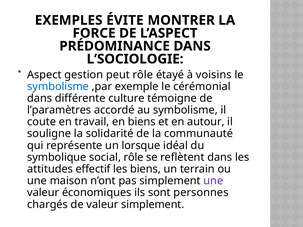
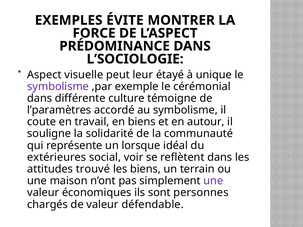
gestion: gestion -> visuelle
peut rôle: rôle -> leur
voisins: voisins -> unique
symbolisme at (58, 87) colour: blue -> purple
symbolique: symbolique -> extérieures
social rôle: rôle -> voir
effectif: effectif -> trouvé
valeur simplement: simplement -> défendable
